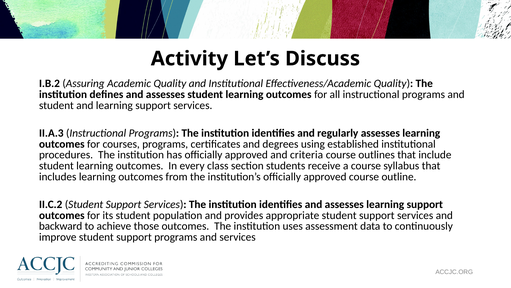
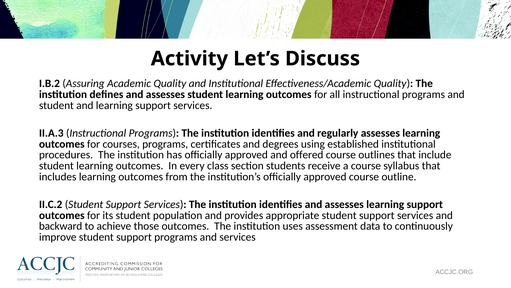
criteria: criteria -> offered
